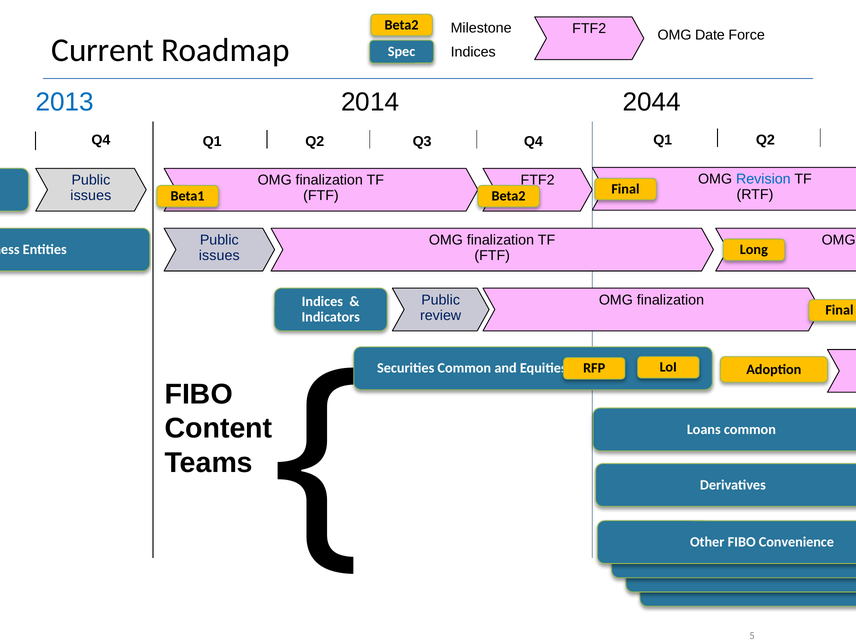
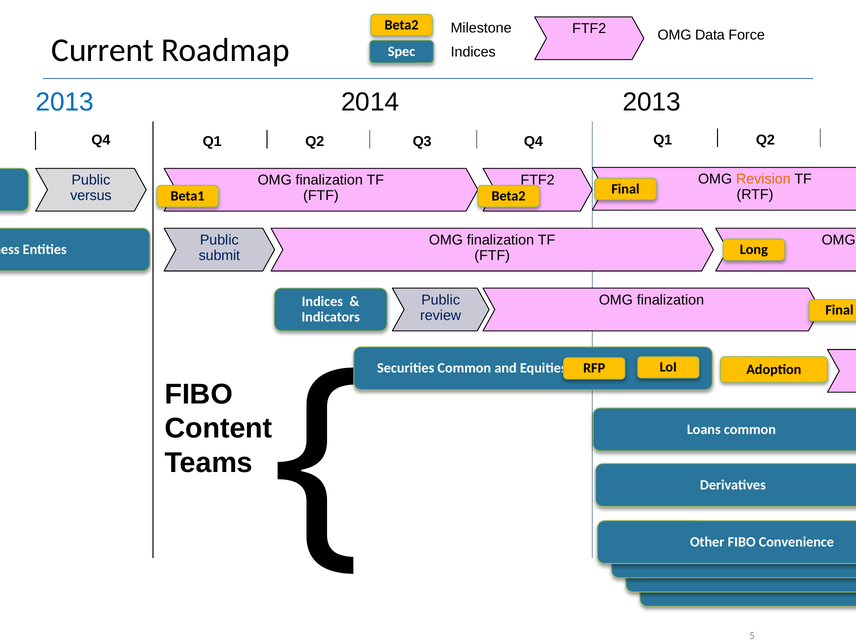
OMG Date: Date -> Data
2014 2044: 2044 -> 2013
Revision at (763, 179) colour: blue -> orange
issues at (91, 196): issues -> versus
issues at (219, 255): issues -> submit
